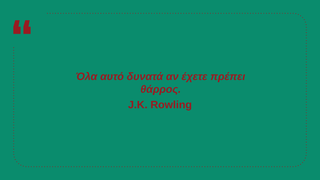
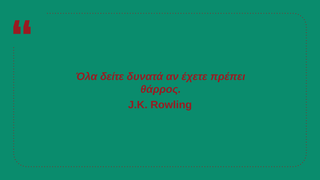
αυτό: αυτό -> δείτε
